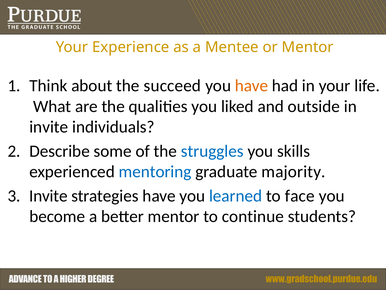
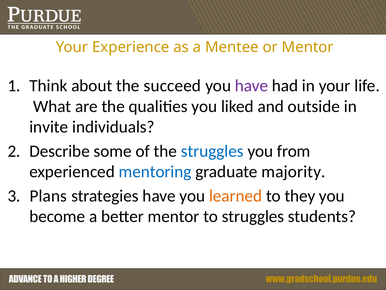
have at (251, 86) colour: orange -> purple
skills: skills -> from
Invite at (48, 196): Invite -> Plans
learned colour: blue -> orange
face: face -> they
to continue: continue -> struggles
